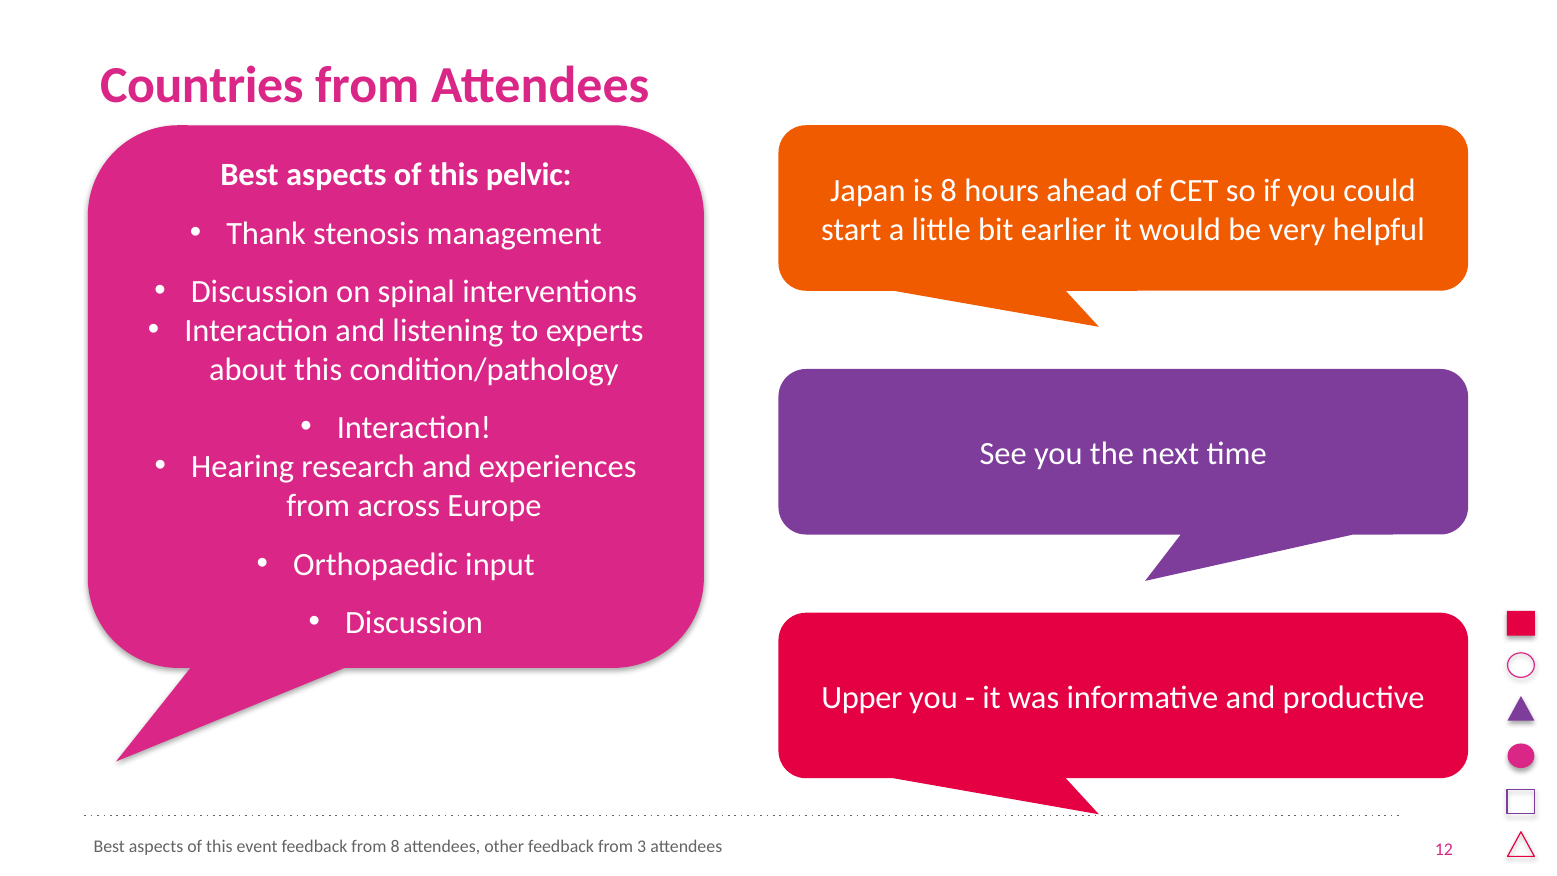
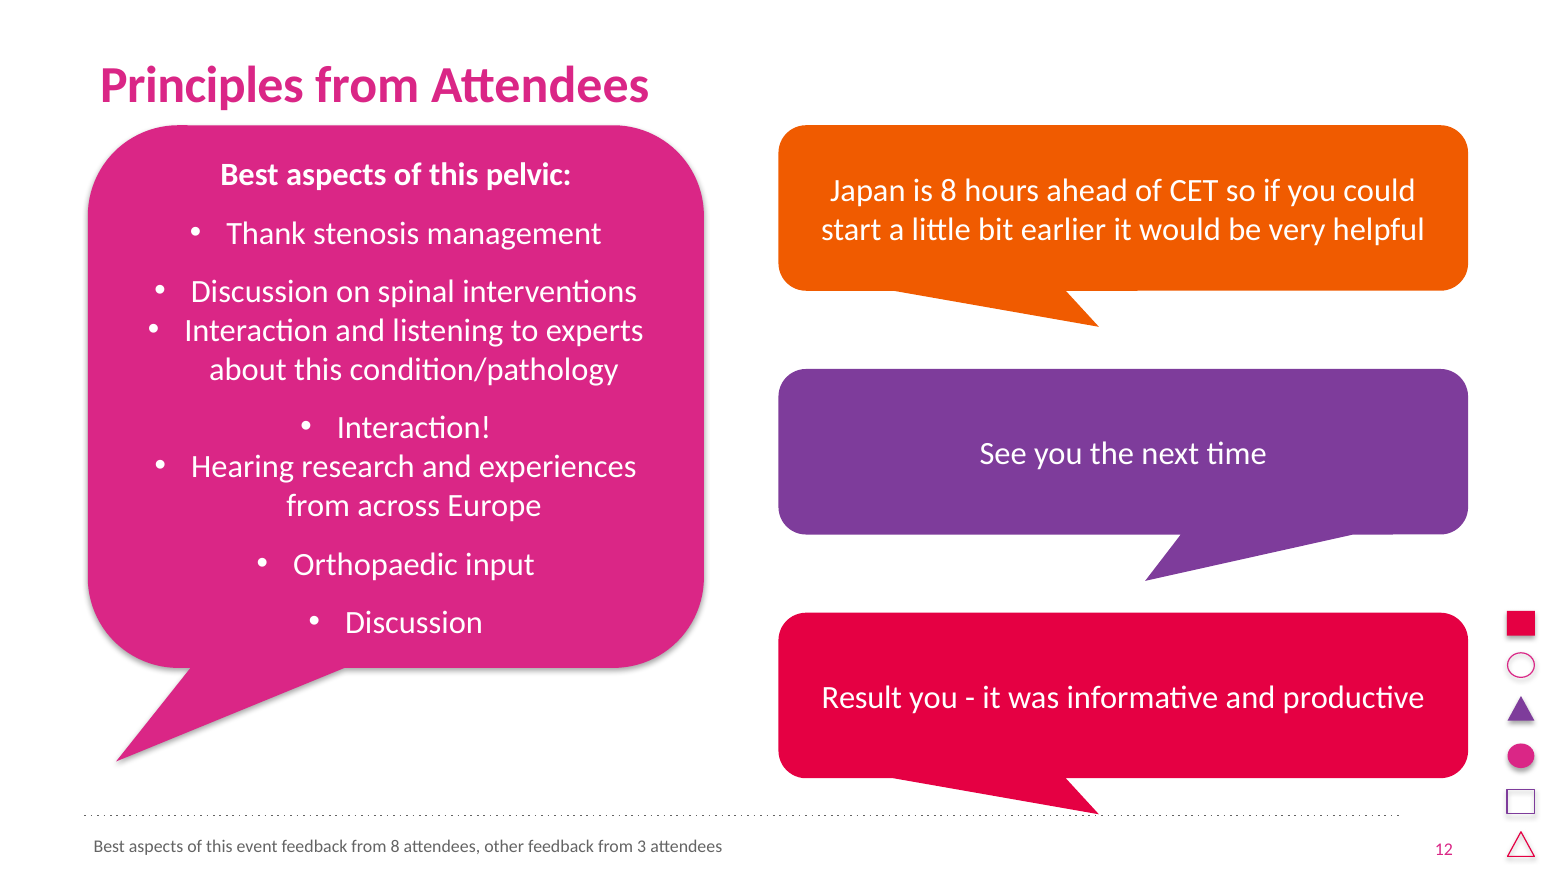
Countries: Countries -> Principles
Upper: Upper -> Result
